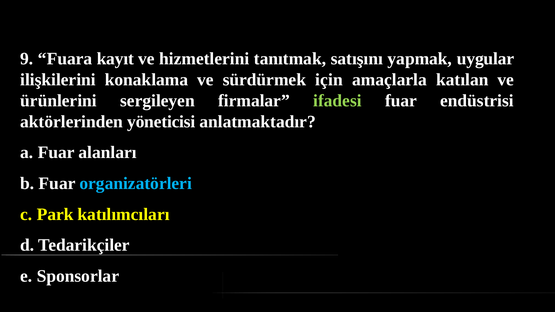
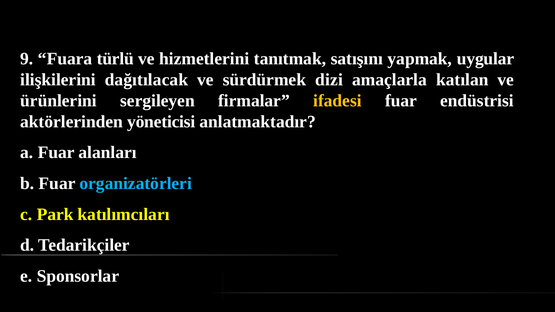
kayıt: kayıt -> türlü
konaklama: konaklama -> dağıtılacak
için: için -> dizi
ifadesi colour: light green -> yellow
